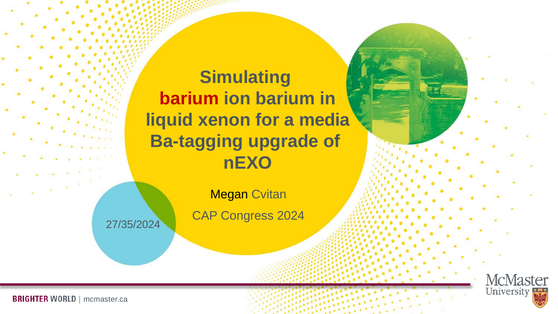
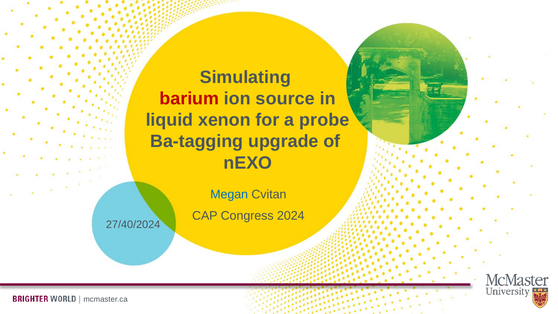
ion barium: barium -> source
media: media -> probe
Megan colour: black -> blue
27/35/2024: 27/35/2024 -> 27/40/2024
